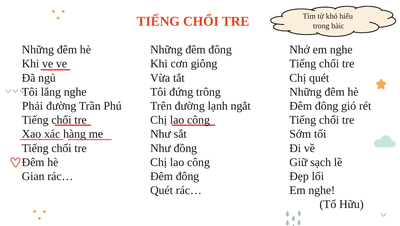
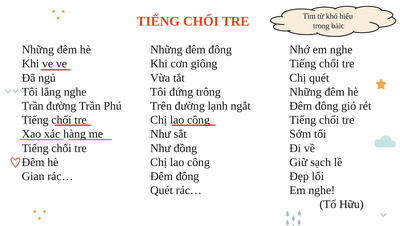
Phải at (33, 106): Phải -> Trần
